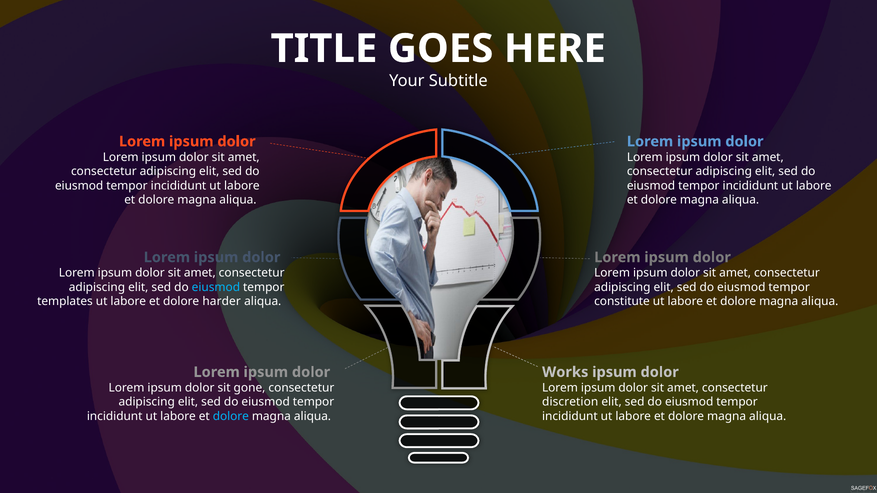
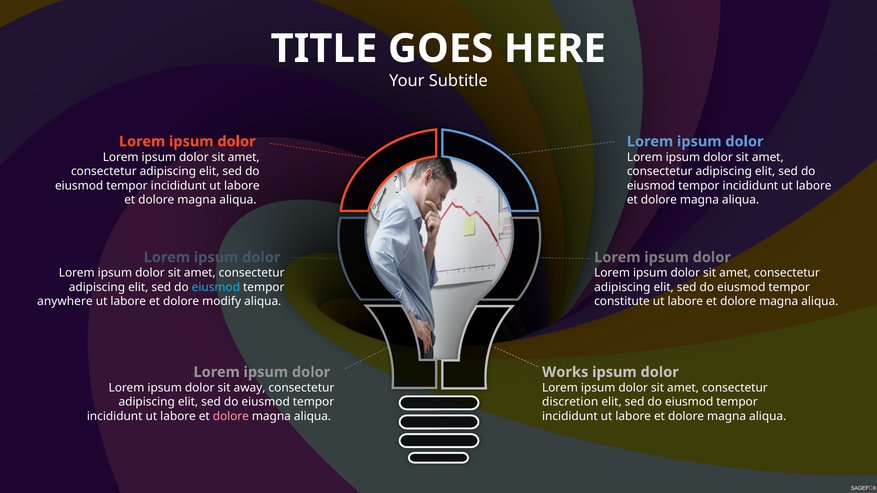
templates: templates -> anywhere
harder: harder -> modify
gone: gone -> away
dolore at (231, 417) colour: light blue -> pink
